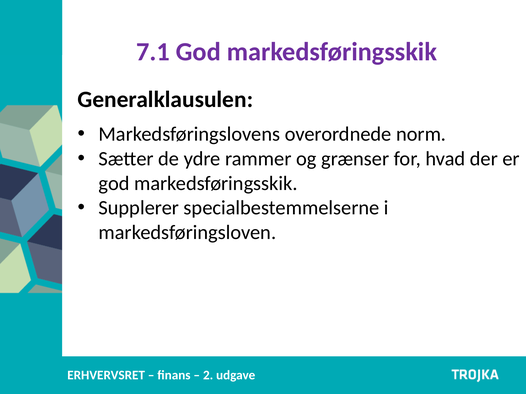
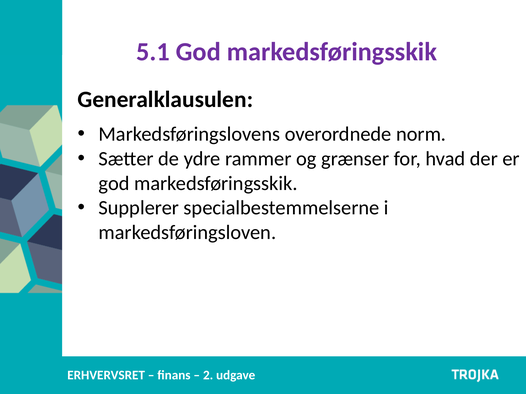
7.1: 7.1 -> 5.1
